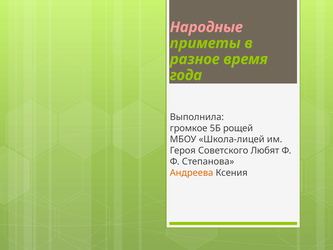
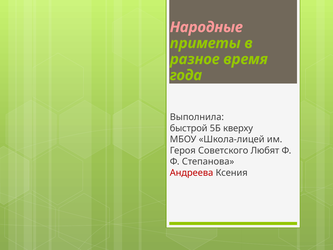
громкое: громкое -> быстрой
рощей: рощей -> кверху
Андреева colour: orange -> red
